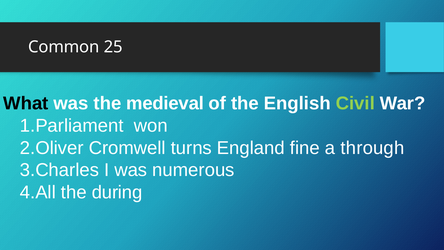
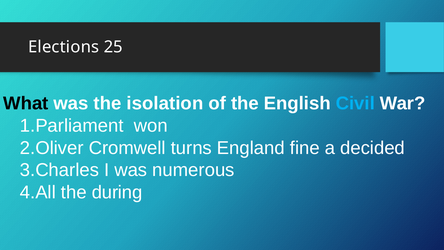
Common: Common -> Elections
medieval: medieval -> isolation
Civil colour: light green -> light blue
through: through -> decided
